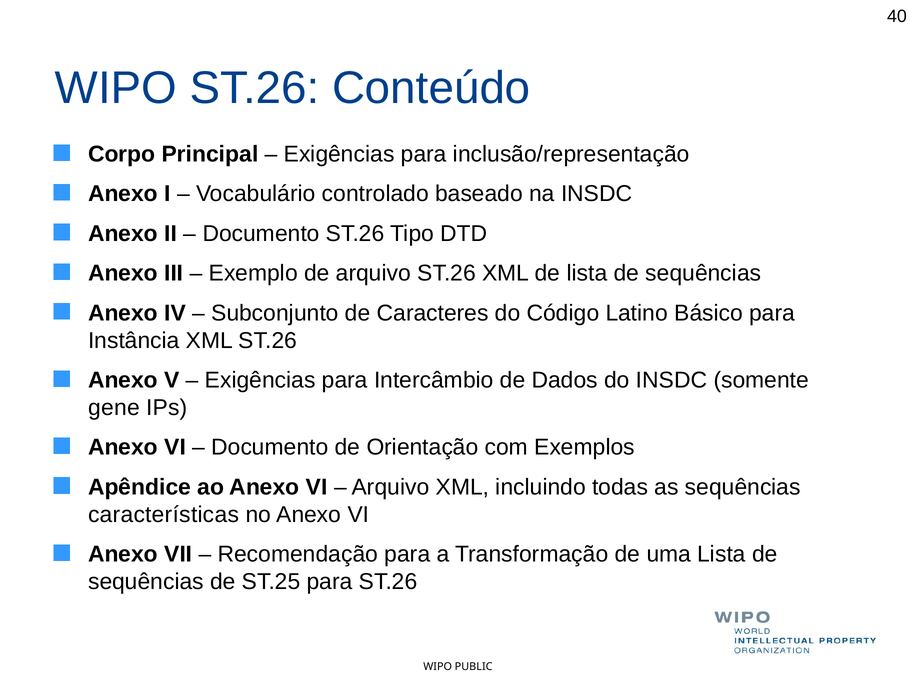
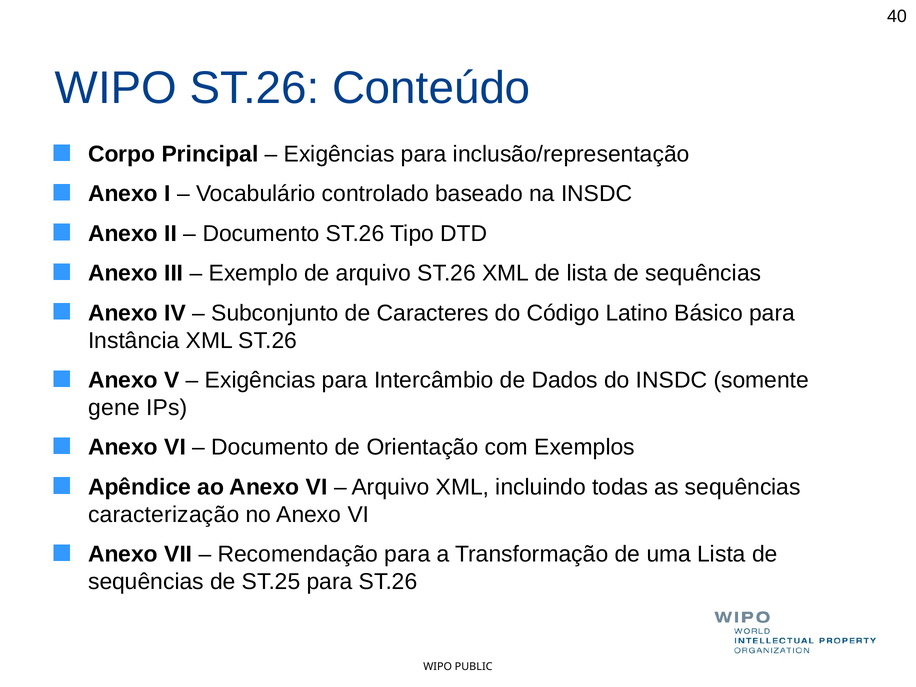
características: características -> caracterização
